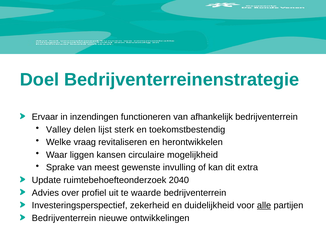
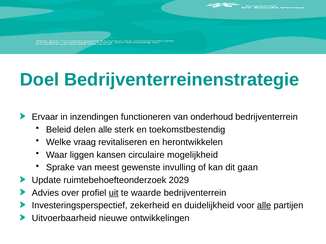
afhankelijk: afhankelijk -> onderhoud
Valley: Valley -> Beleid
delen lijst: lijst -> alle
extra: extra -> gaan
2040: 2040 -> 2029
uit underline: none -> present
Bedrijventerrein at (64, 219): Bedrijventerrein -> Uitvoerbaarheid
